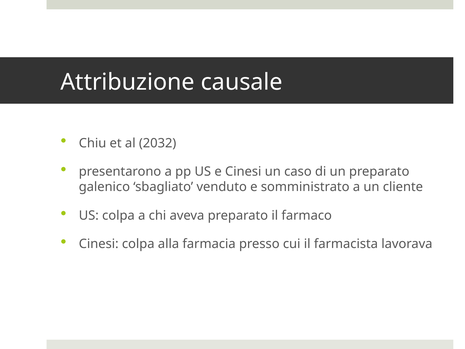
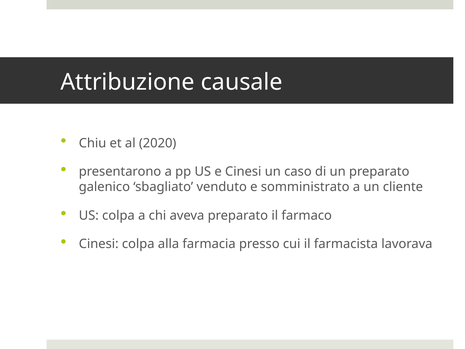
2032: 2032 -> 2020
